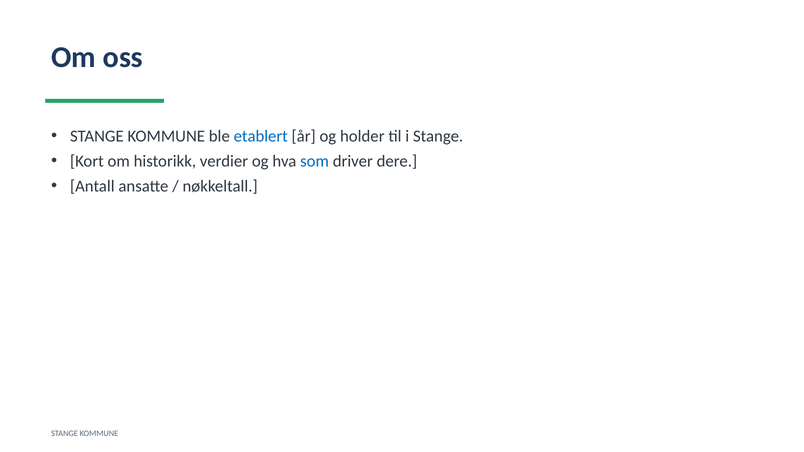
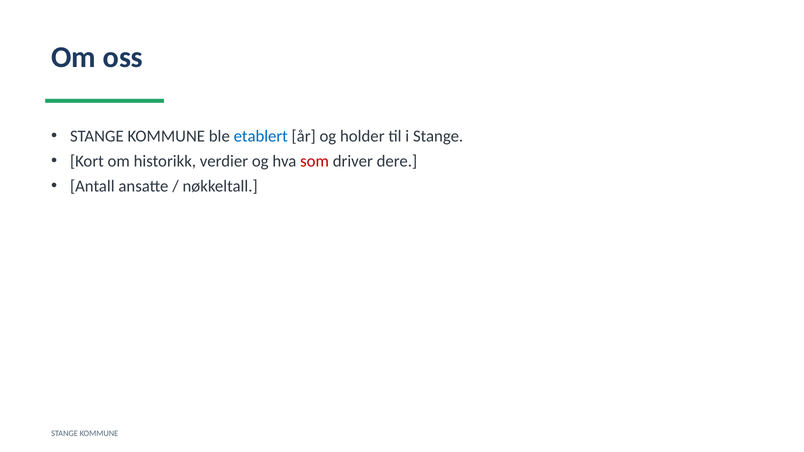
som colour: blue -> red
